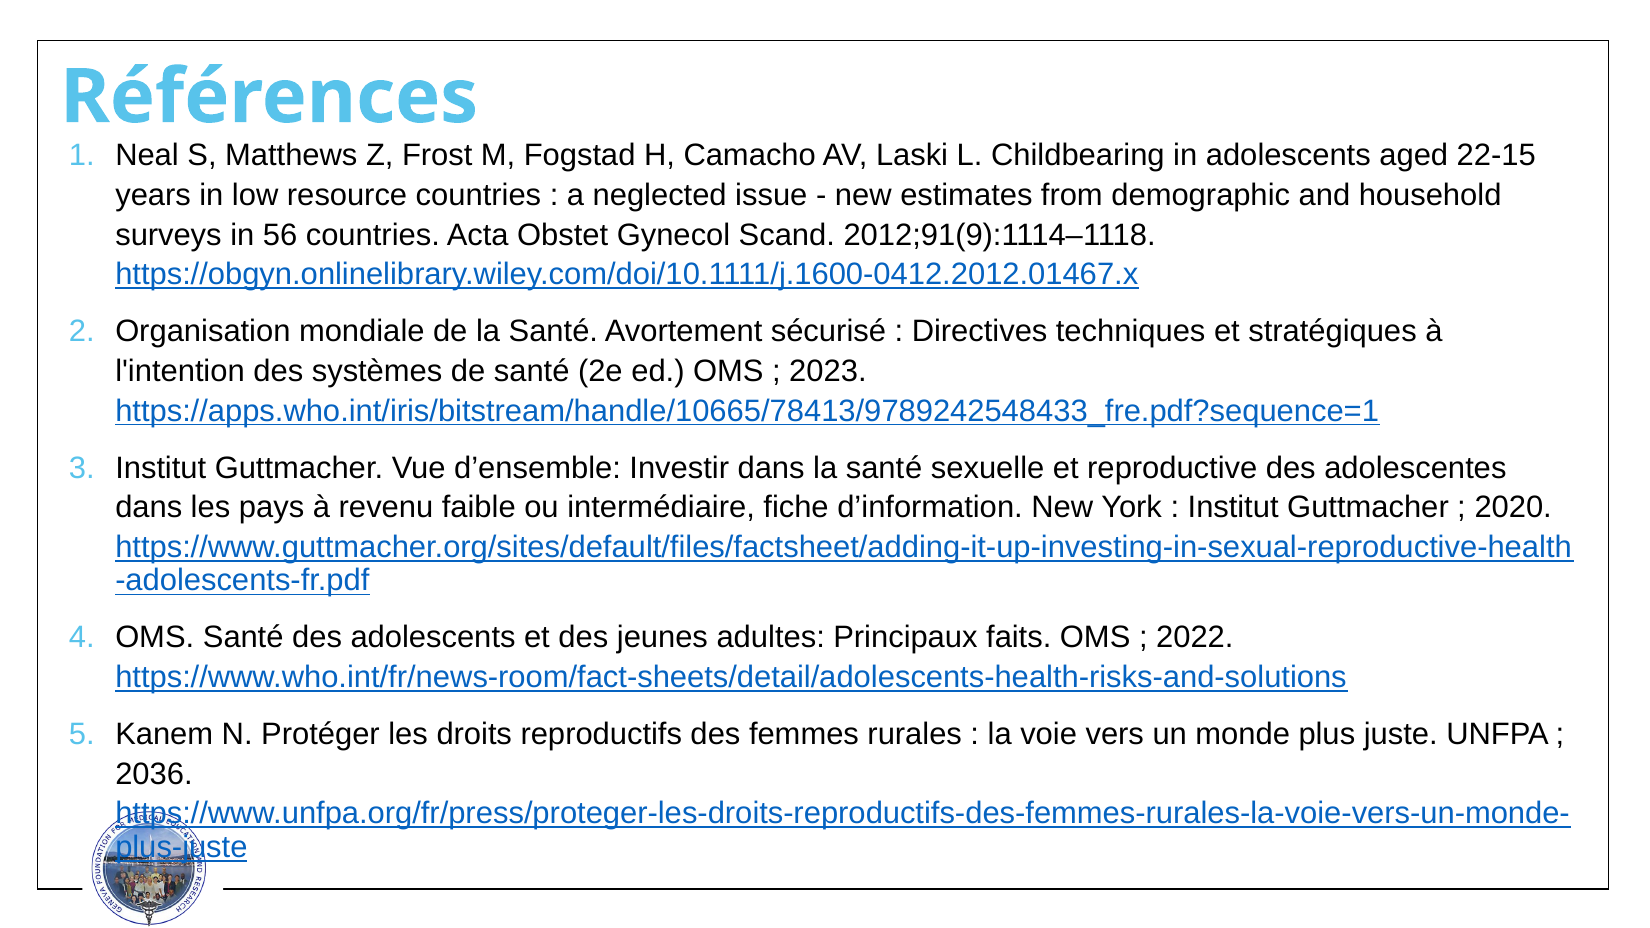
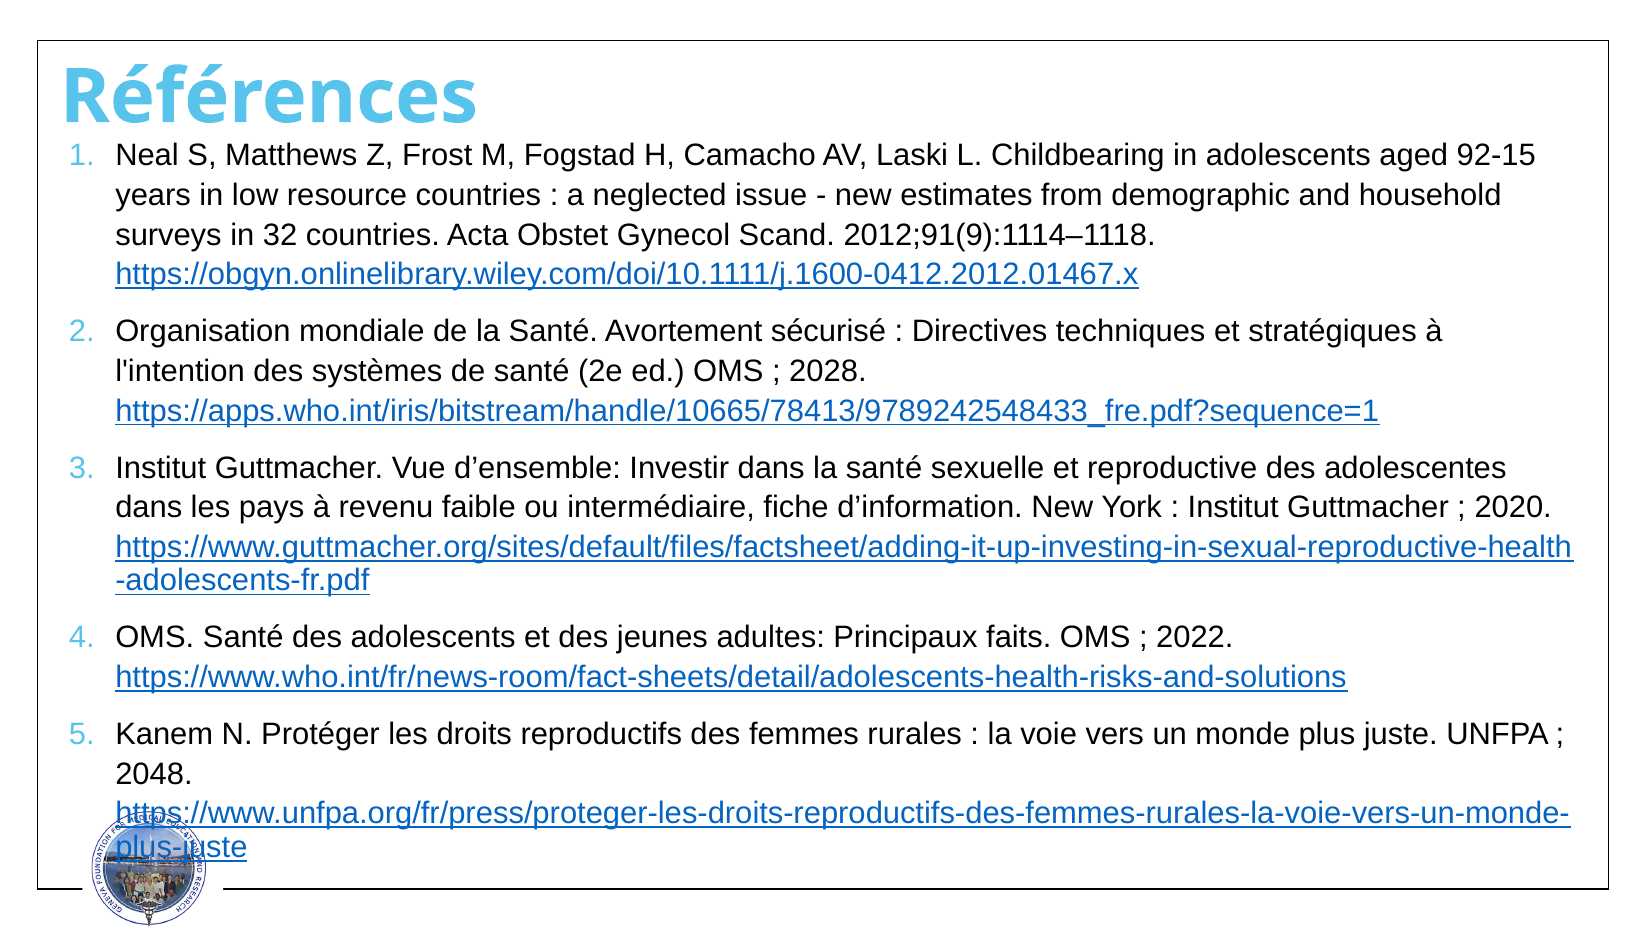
22-15: 22-15 -> 92-15
56: 56 -> 32
2023: 2023 -> 2028
2036: 2036 -> 2048
